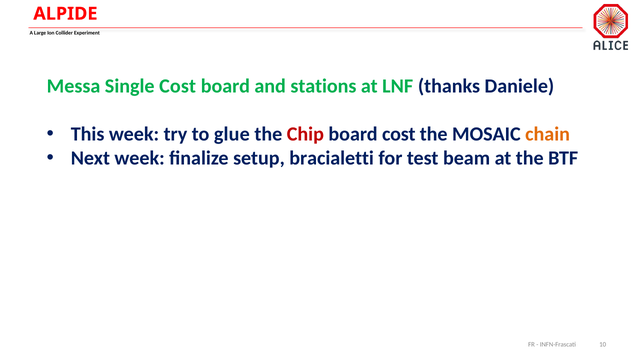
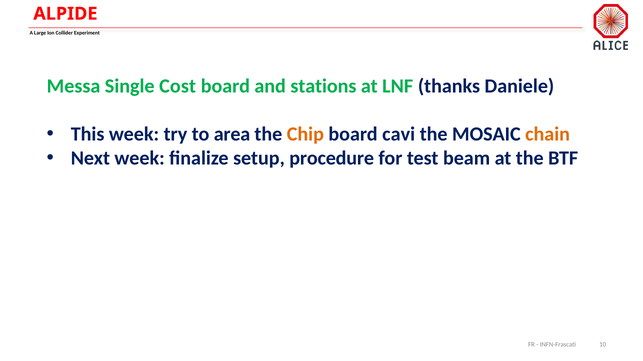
glue: glue -> area
Chip colour: red -> orange
board cost: cost -> cavi
bracialetti: bracialetti -> procedure
